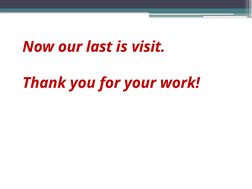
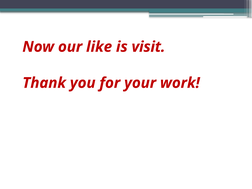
last: last -> like
